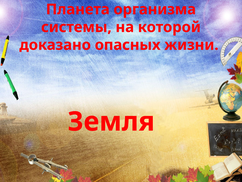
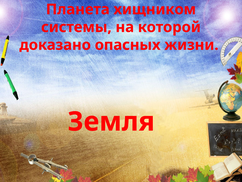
организма: организма -> хищником
